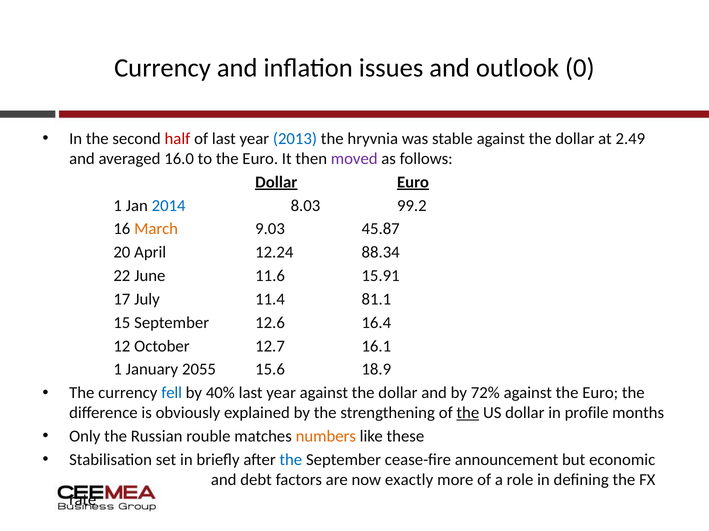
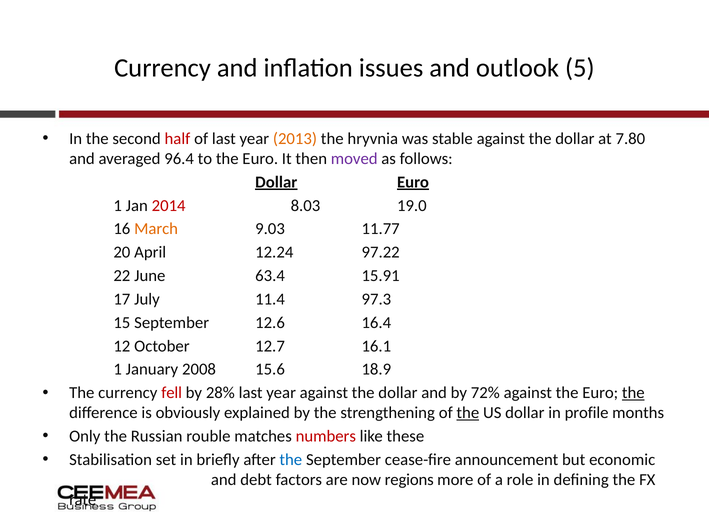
0: 0 -> 5
2013 colour: blue -> orange
2.49: 2.49 -> 7.80
16.0: 16.0 -> 96.4
2014 colour: blue -> red
99.2: 99.2 -> 19.0
45.87: 45.87 -> 11.77
88.34: 88.34 -> 97.22
11.6: 11.6 -> 63.4
81.1: 81.1 -> 97.3
2055: 2055 -> 2008
fell colour: blue -> red
40%: 40% -> 28%
the at (633, 393) underline: none -> present
numbers colour: orange -> red
exactly: exactly -> regions
